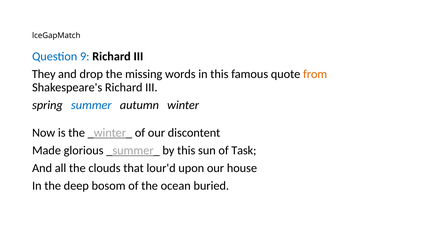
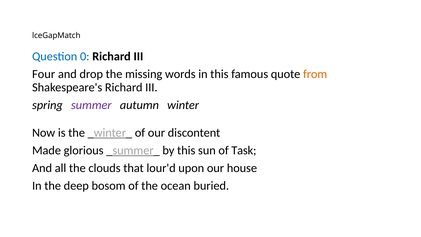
9: 9 -> 0
They: They -> Four
summer colour: blue -> purple
